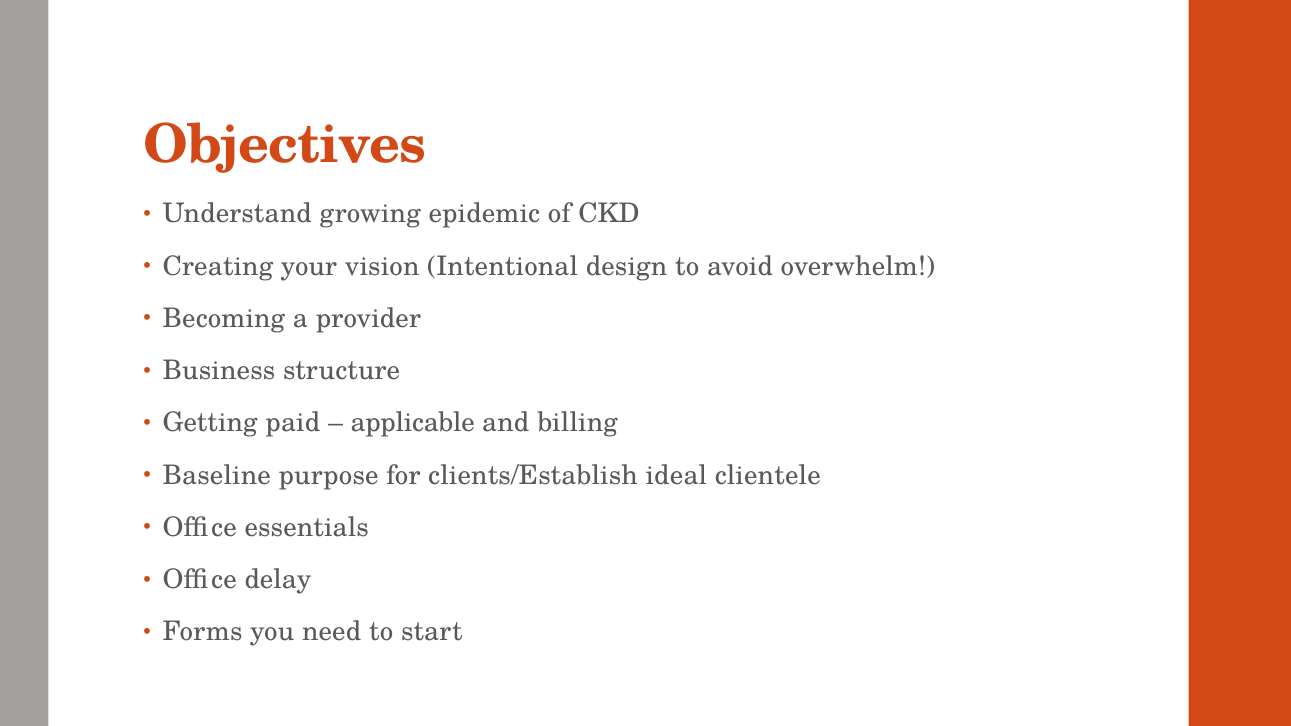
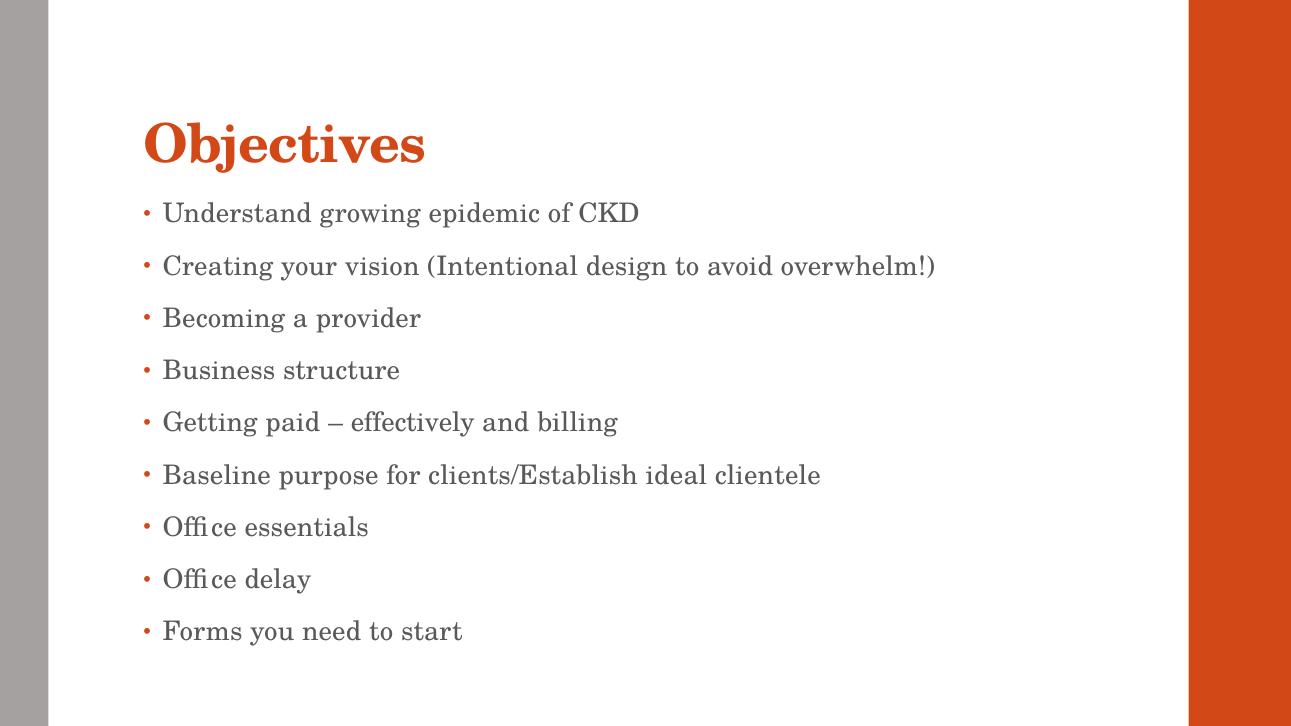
applicable: applicable -> effectively
